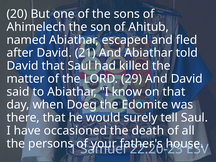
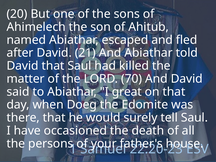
29: 29 -> 70
know: know -> great
